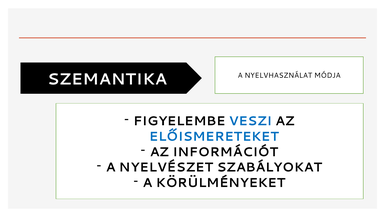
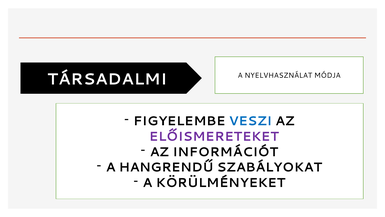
SZEMANTIKA: SZEMANTIKA -> TÁRSADALMI
ELŐISMERETEKET colour: blue -> purple
NYELVÉSZET: NYELVÉSZET -> HANGRENDŰ
